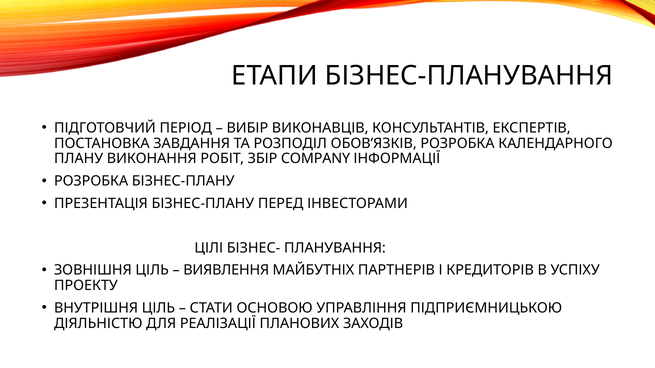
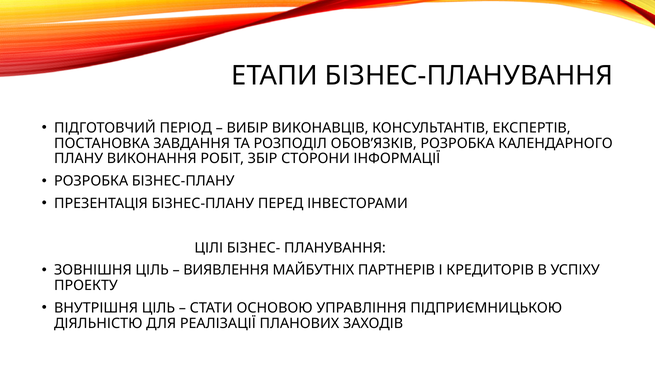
COMPANY: COMPANY -> СТОРОНИ
